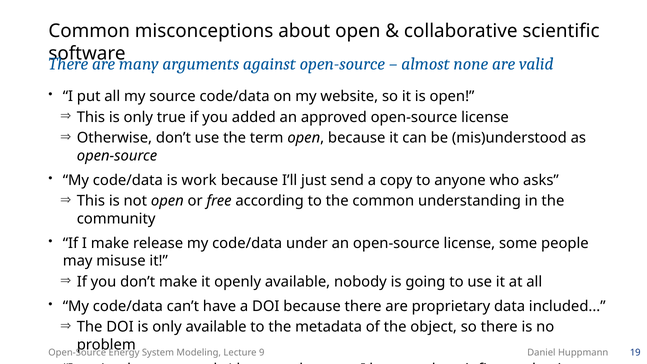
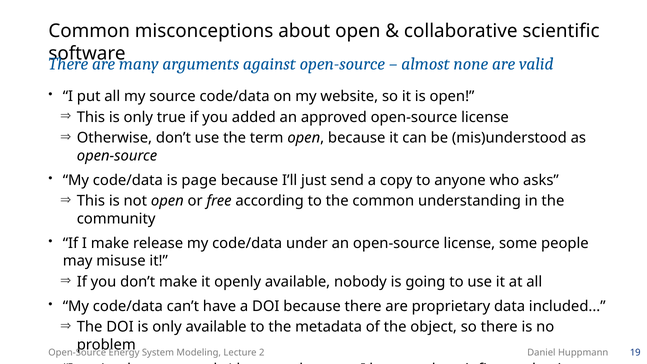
work: work -> page
9: 9 -> 2
